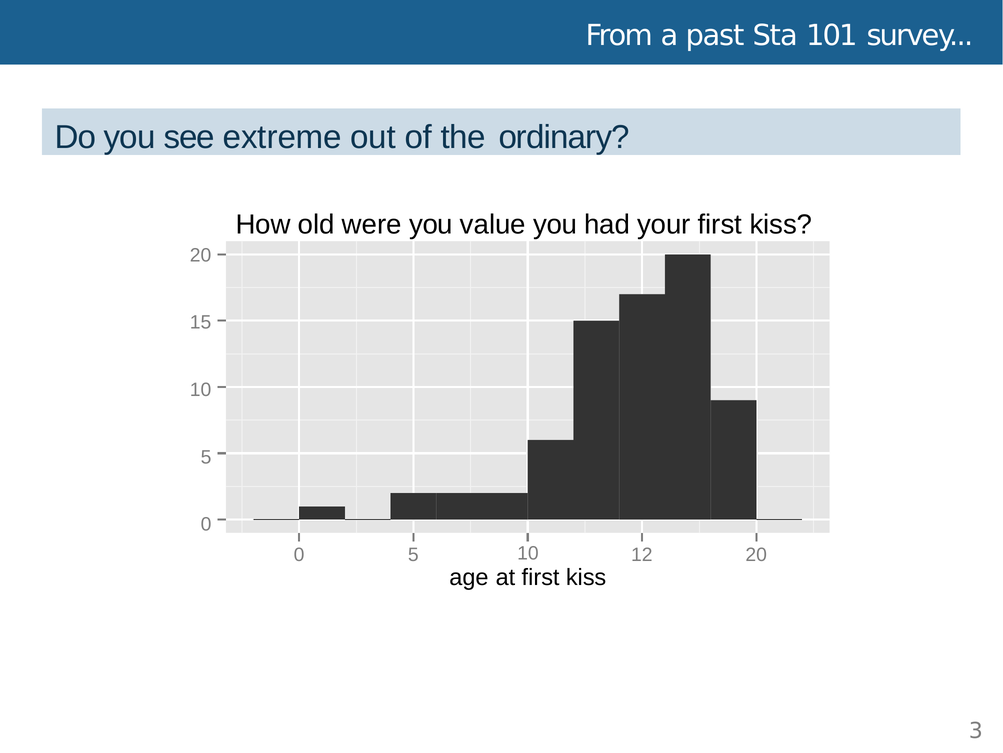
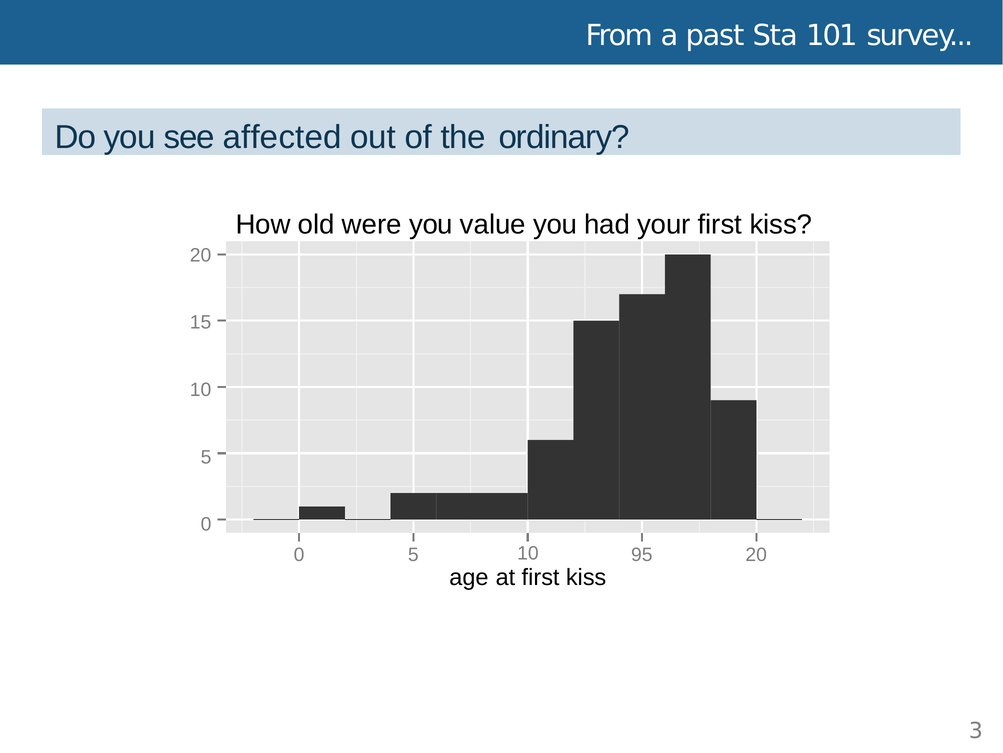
extreme: extreme -> affected
12: 12 -> 95
